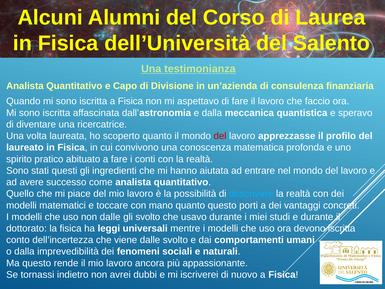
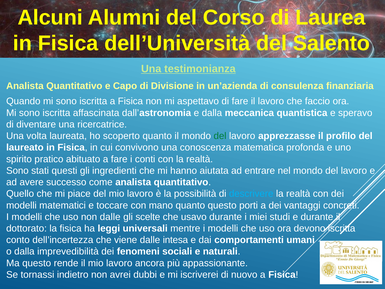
del at (220, 136) colour: red -> green
gli svolto: svolto -> scelte
dalle svolto: svolto -> intesa
